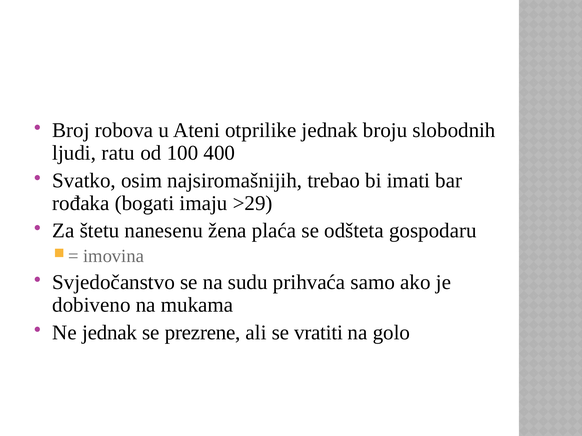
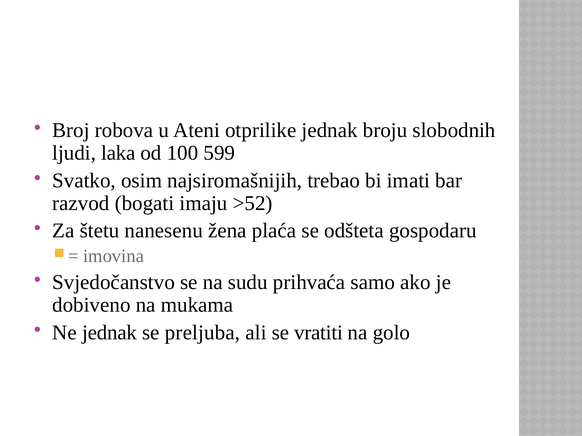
ratu: ratu -> laka
400: 400 -> 599
rođaka: rođaka -> razvod
>29: >29 -> >52
prezrene: prezrene -> preljuba
